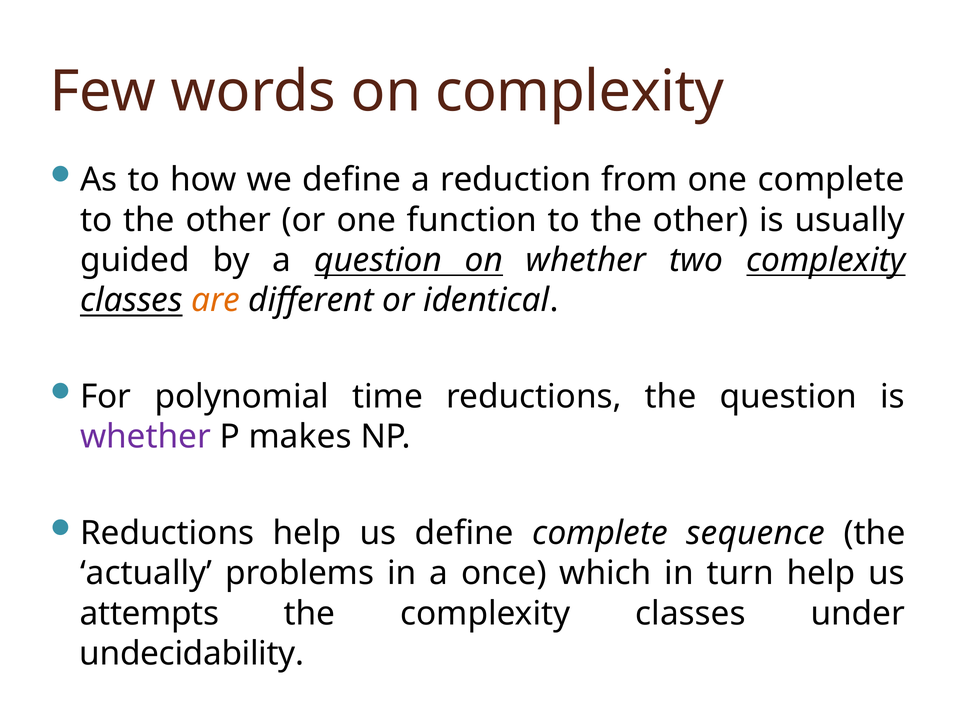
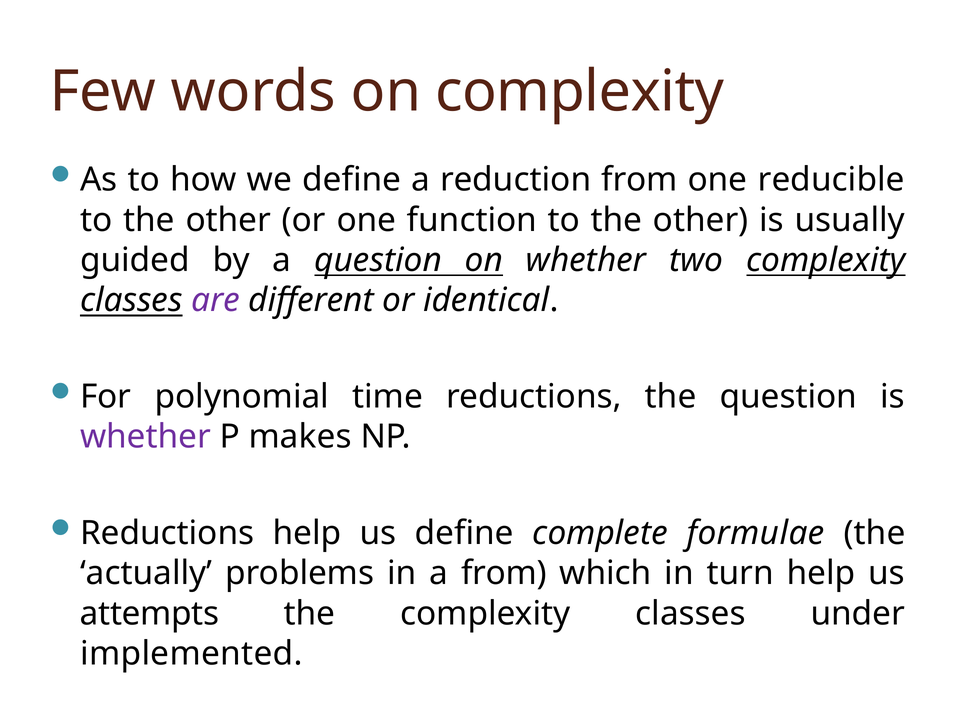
one complete: complete -> reducible
are colour: orange -> purple
sequence: sequence -> formulae
a once: once -> from
undecidability: undecidability -> implemented
